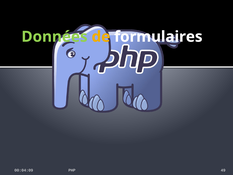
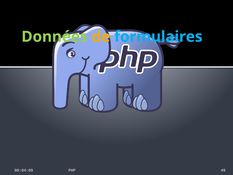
formulaires colour: white -> light blue
